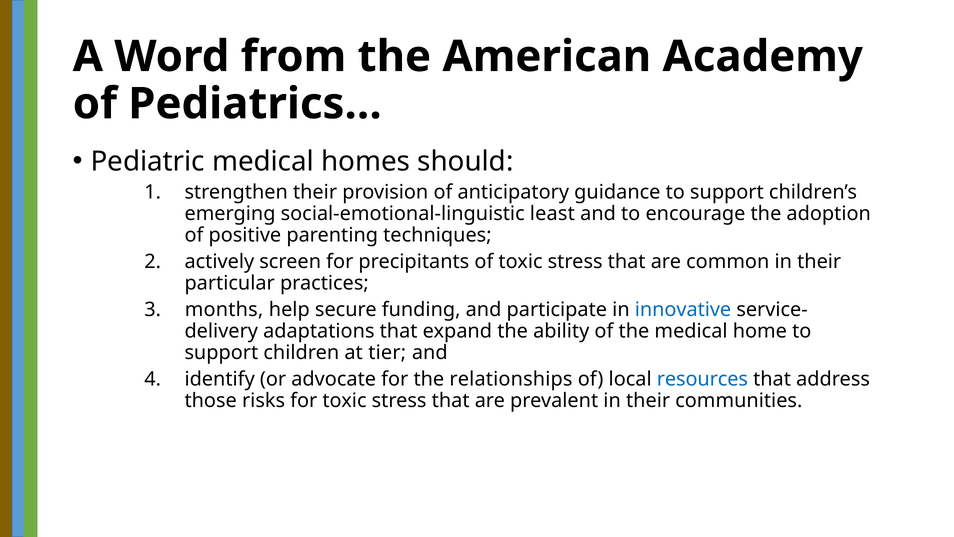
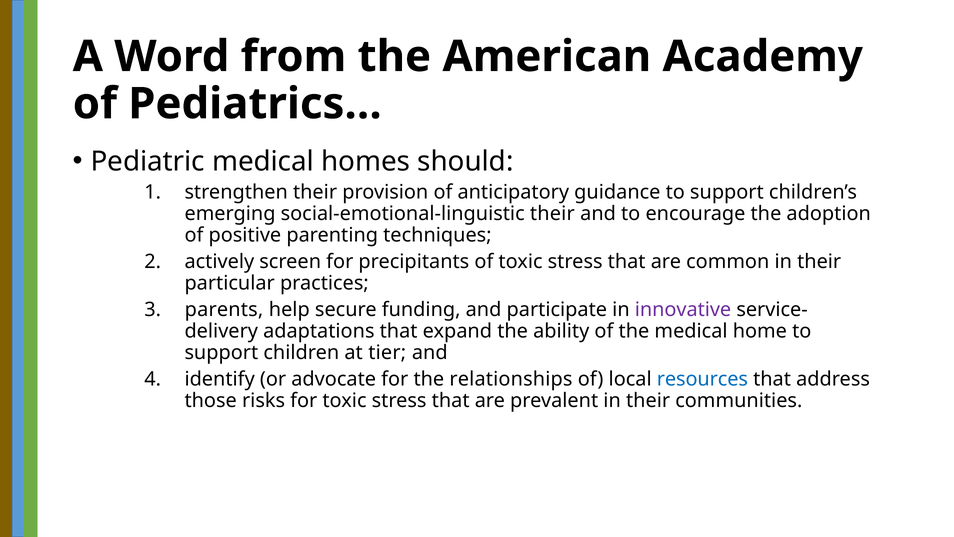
social-emotional-linguistic least: least -> their
months: months -> parents
innovative colour: blue -> purple
